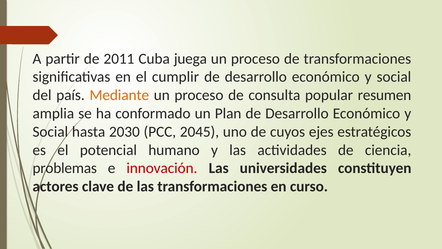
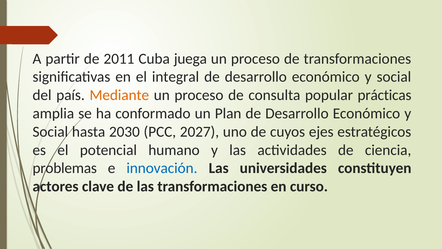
cumplir: cumplir -> integral
resumen: resumen -> prácticas
2045: 2045 -> 2027
innovación colour: red -> blue
